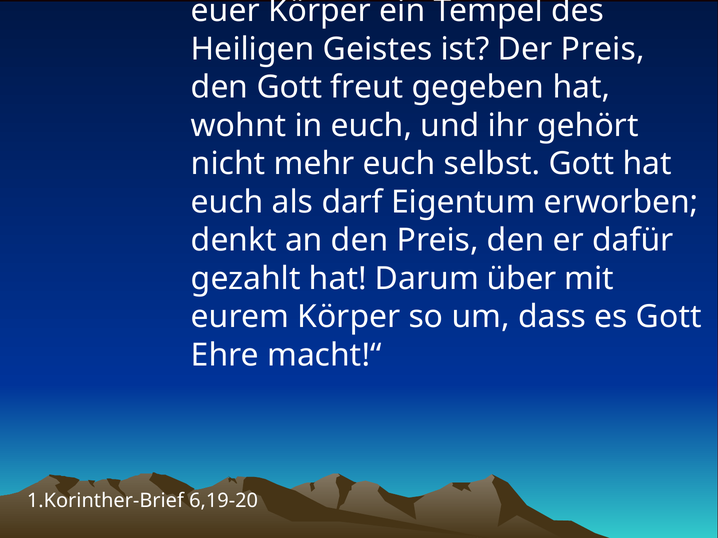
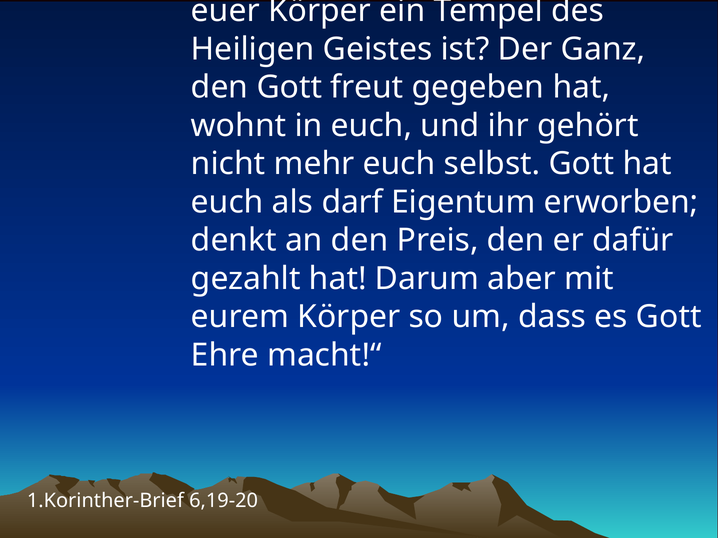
Der Preis: Preis -> Ganz
über: über -> aber
